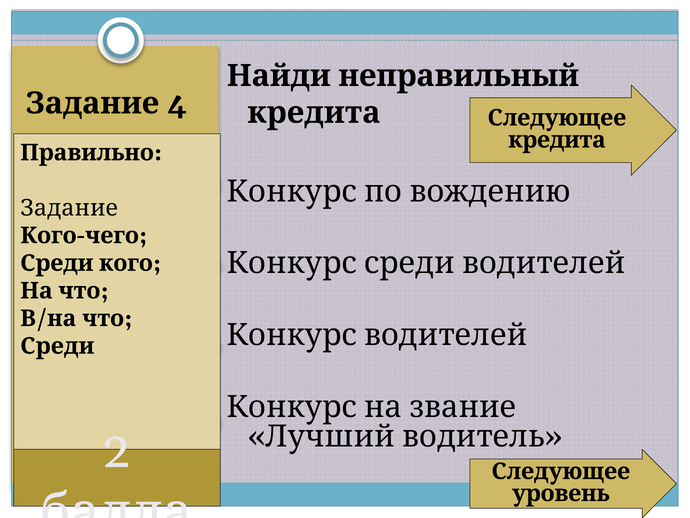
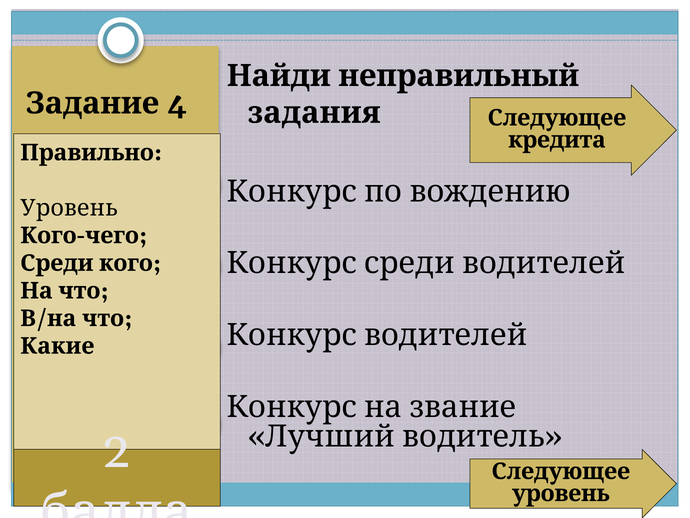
кредита at (314, 113): кредита -> задания
Задание at (69, 208): Задание -> Уровень
Среди at (57, 346): Среди -> Какие
